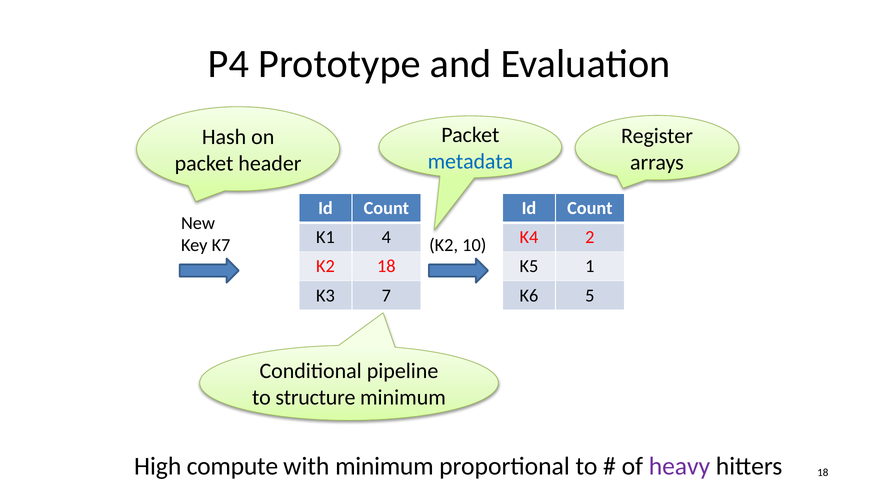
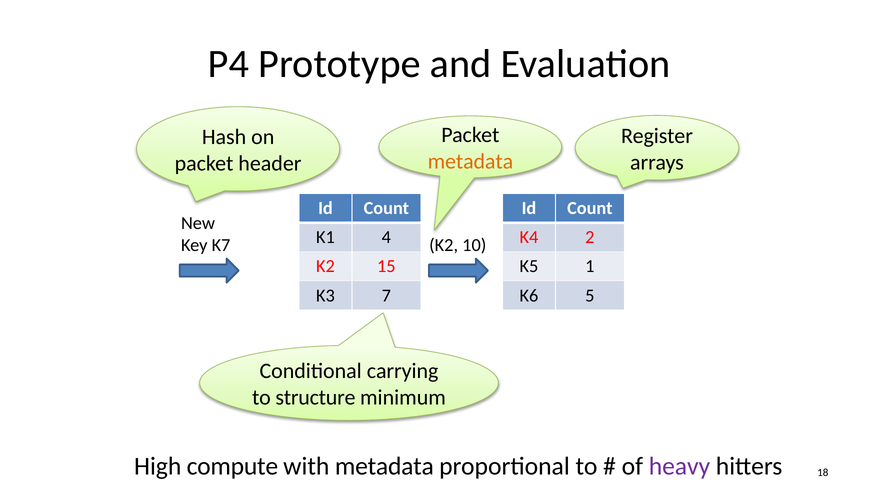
metadata at (470, 161) colour: blue -> orange
K2 18: 18 -> 15
pipeline: pipeline -> carrying
with minimum: minimum -> metadata
